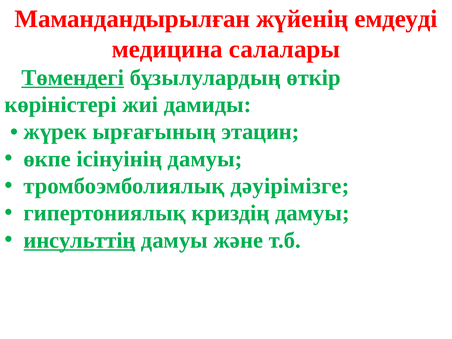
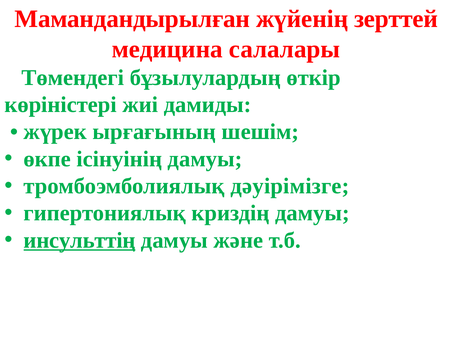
емдеуді: емдеуді -> зерттей
Төмендегі underline: present -> none
этацин: этацин -> шешім
